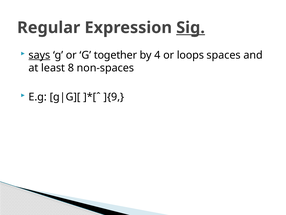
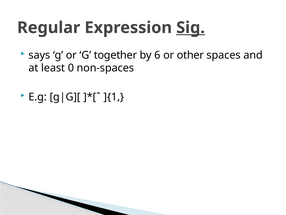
says underline: present -> none
4: 4 -> 6
loops: loops -> other
8: 8 -> 0
]{9: ]{9 -> ]{1
